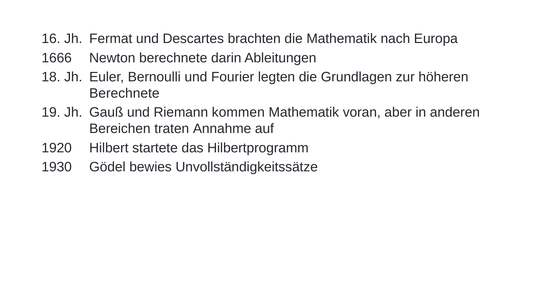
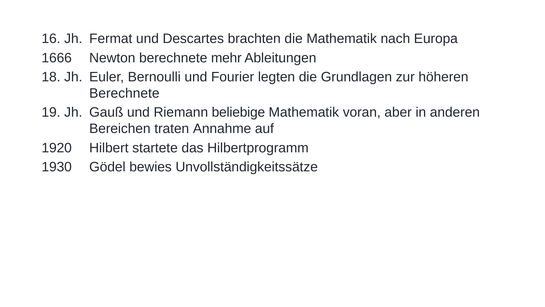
darin: darin -> mehr
kommen: kommen -> beliebige
